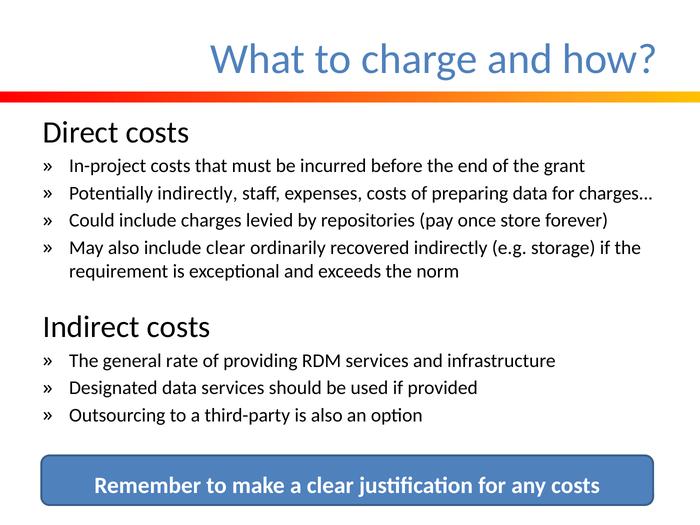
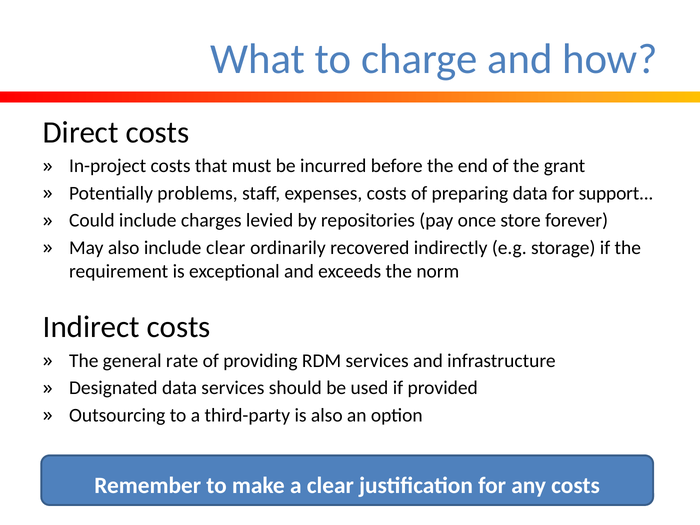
Potentially indirectly: indirectly -> problems
for charges: charges -> support
